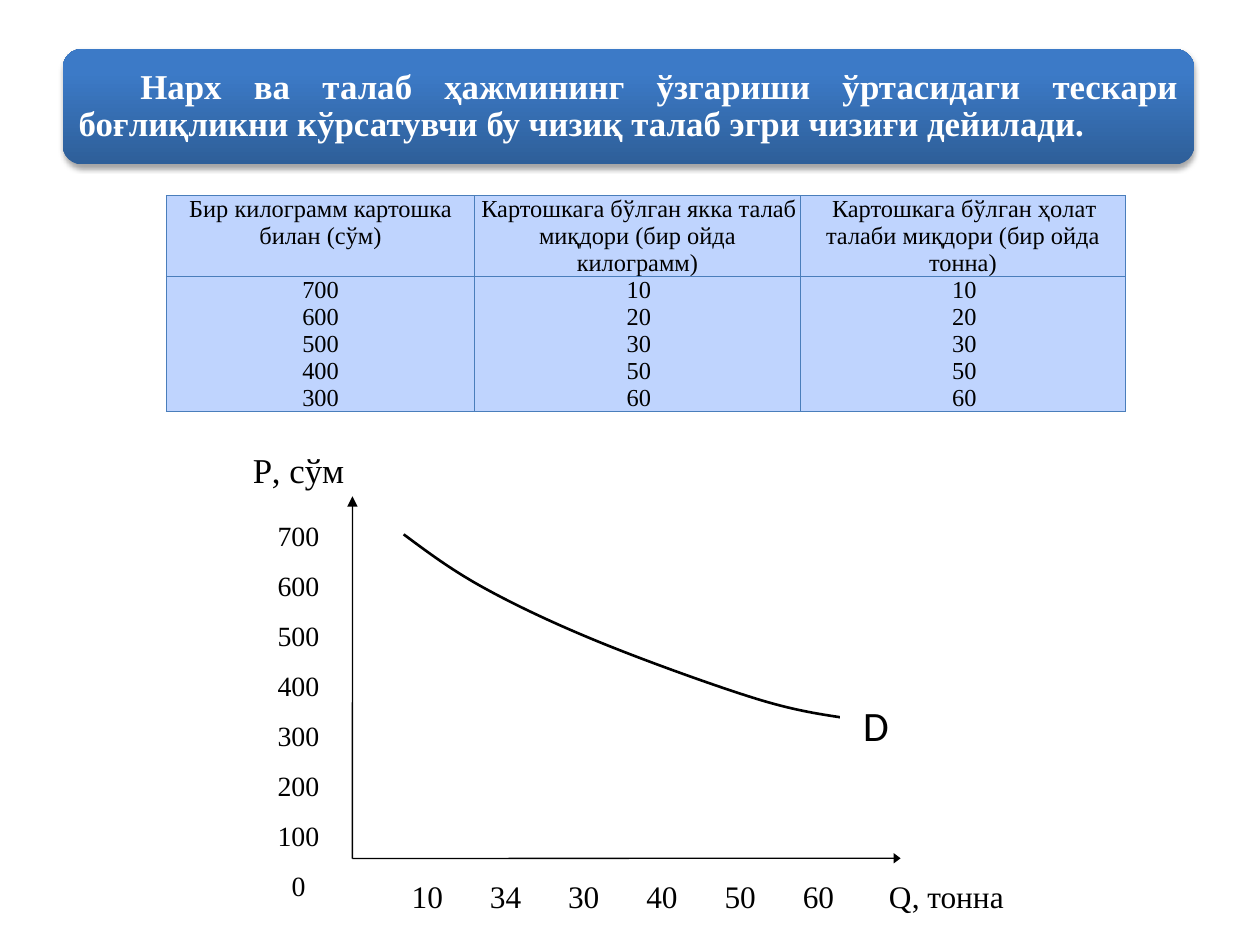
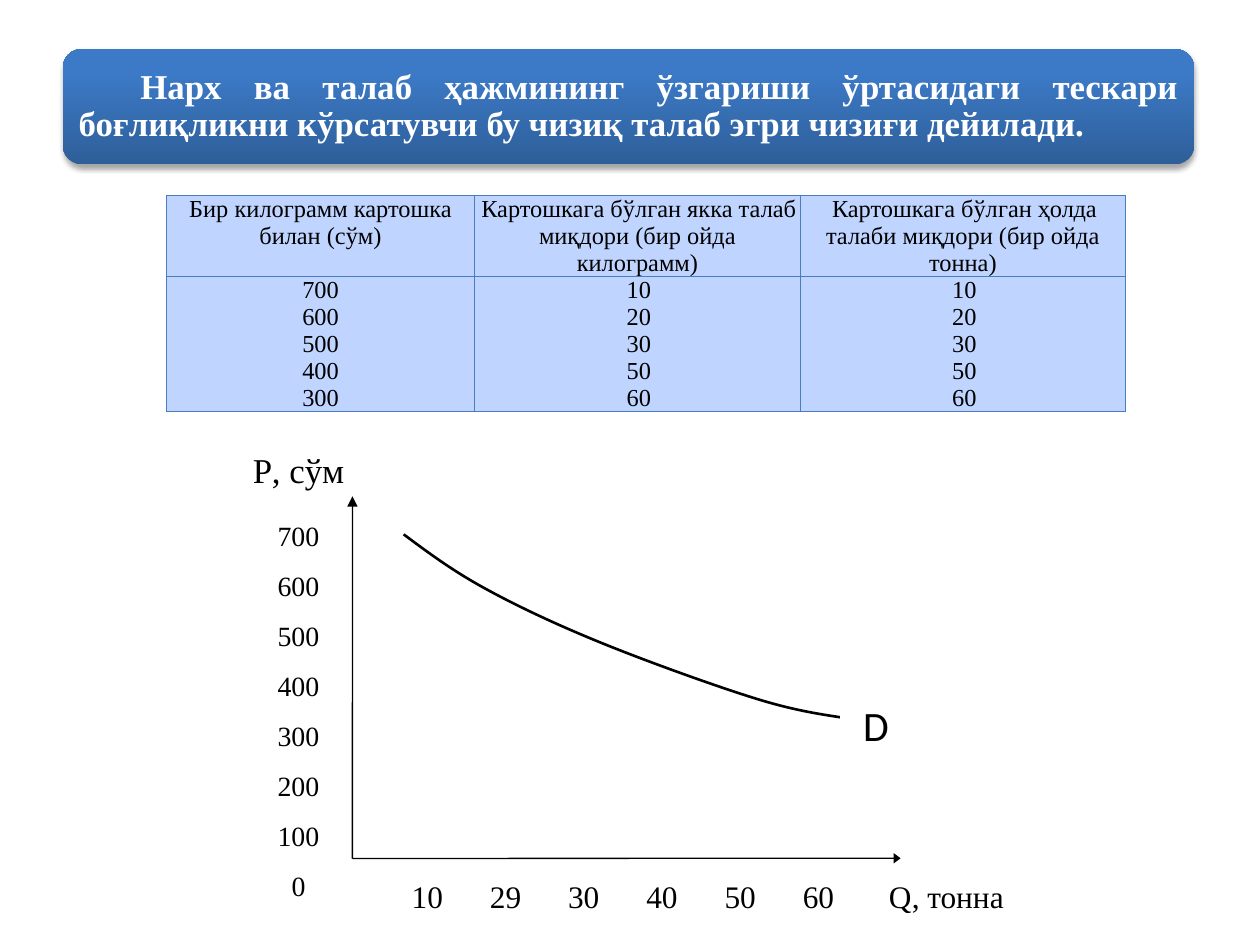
ҳолат: ҳолат -> ҳолда
34: 34 -> 29
